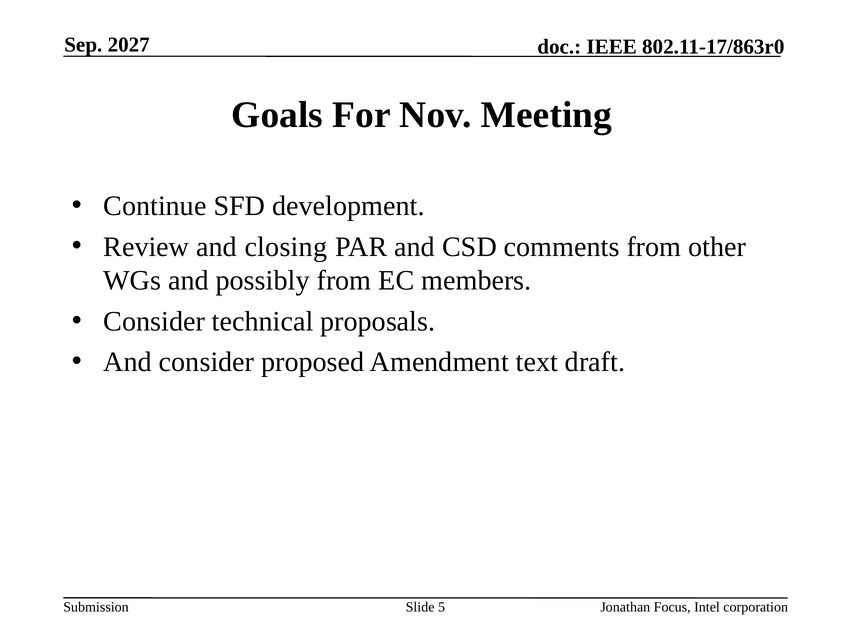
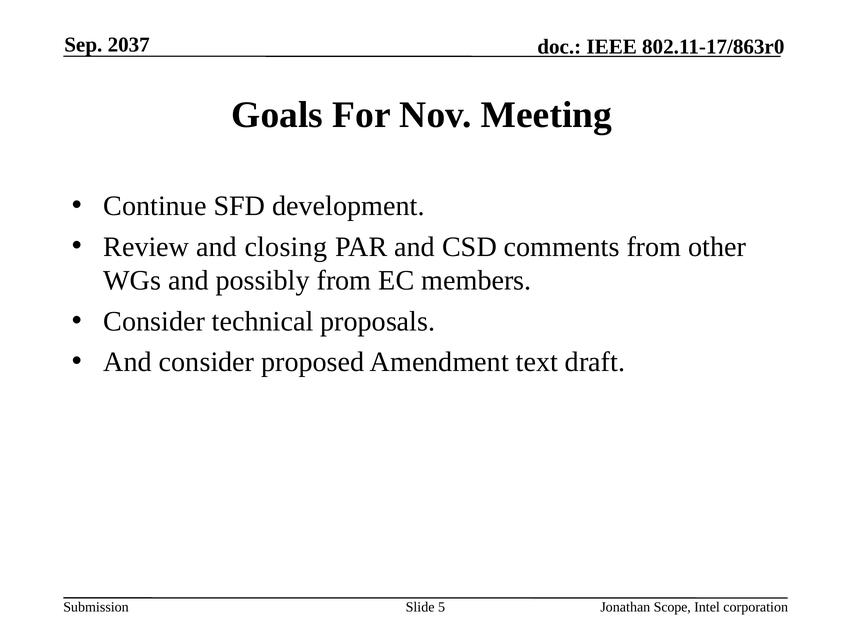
2027: 2027 -> 2037
Focus: Focus -> Scope
